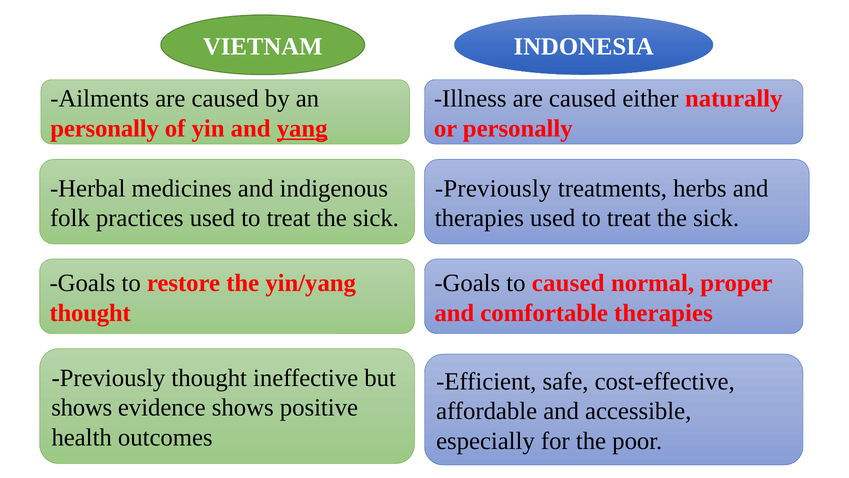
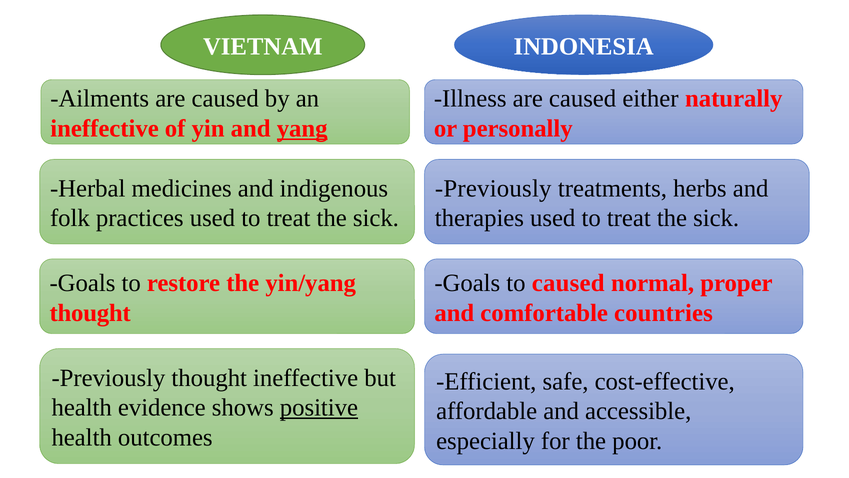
personally at (105, 128): personally -> ineffective
comfortable therapies: therapies -> countries
shows at (82, 407): shows -> health
positive underline: none -> present
